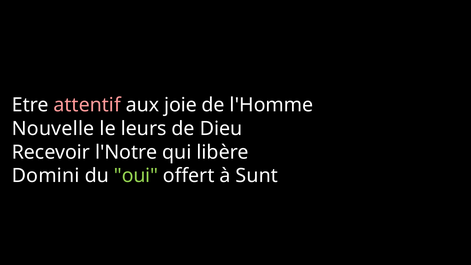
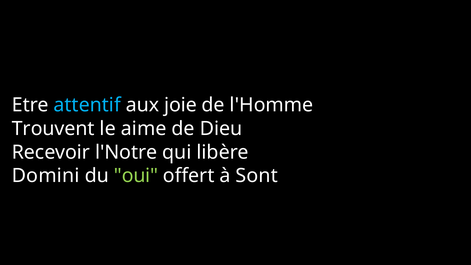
attentif colour: pink -> light blue
Nouvelle: Nouvelle -> Trouvent
leurs: leurs -> aime
Sunt: Sunt -> Sont
